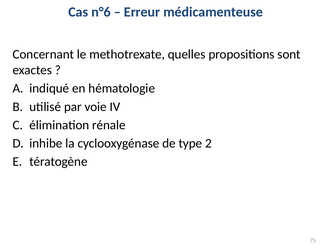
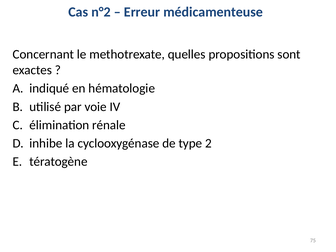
n°6: n°6 -> n°2
